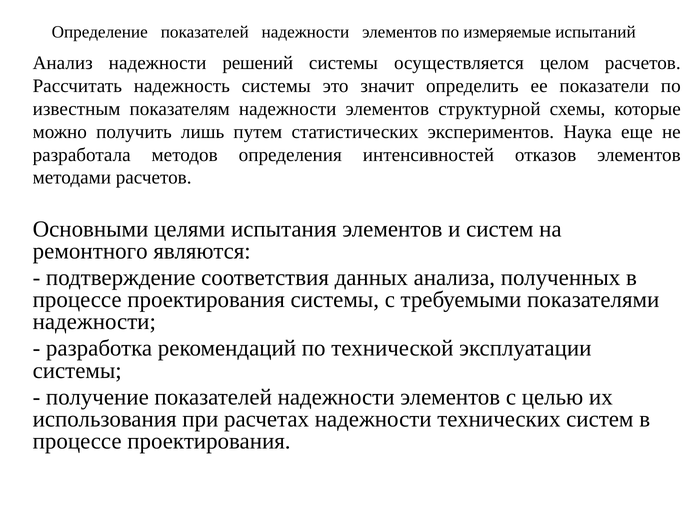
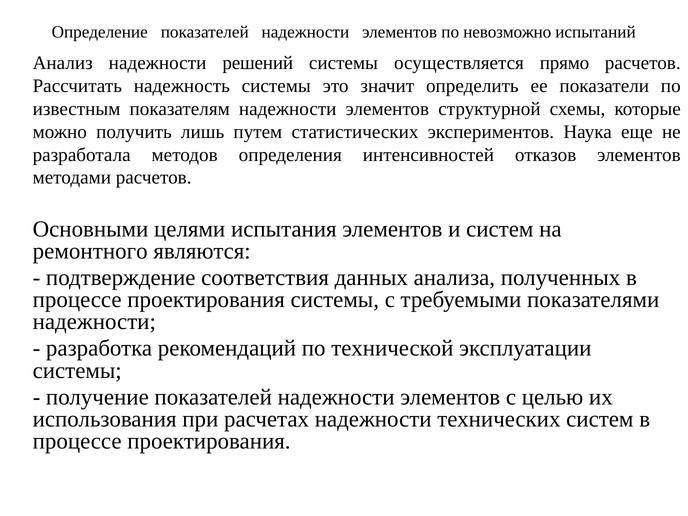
измеряемые: измеряемые -> невозможно
целом: целом -> прямо
